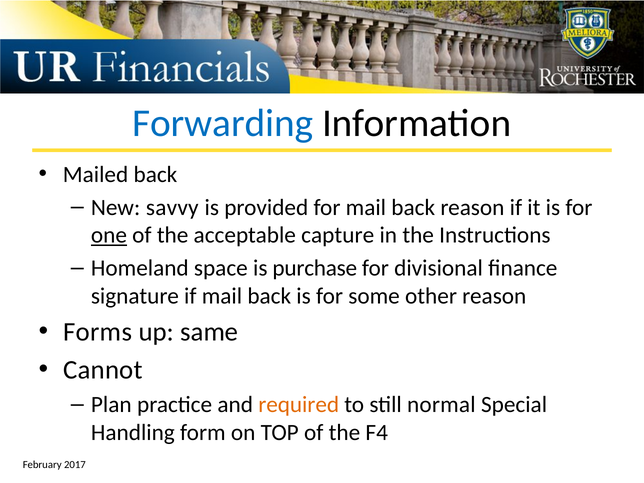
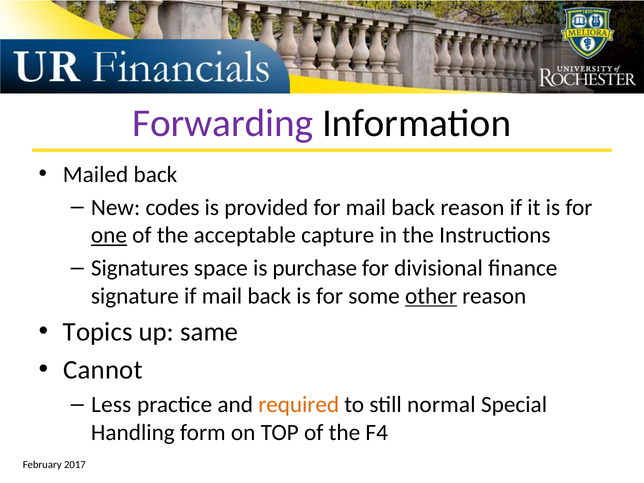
Forwarding colour: blue -> purple
savvy: savvy -> codes
Homeland: Homeland -> Signatures
other underline: none -> present
Forms: Forms -> Topics
Plan: Plan -> Less
